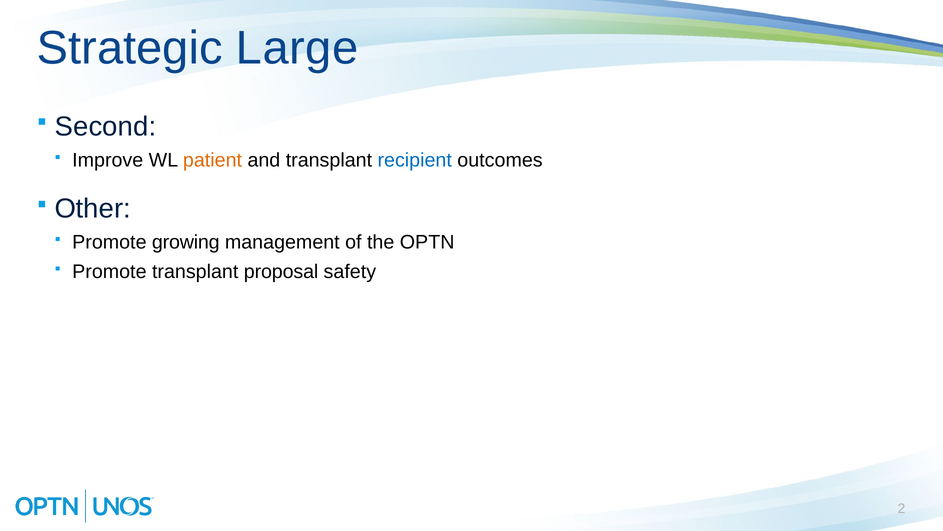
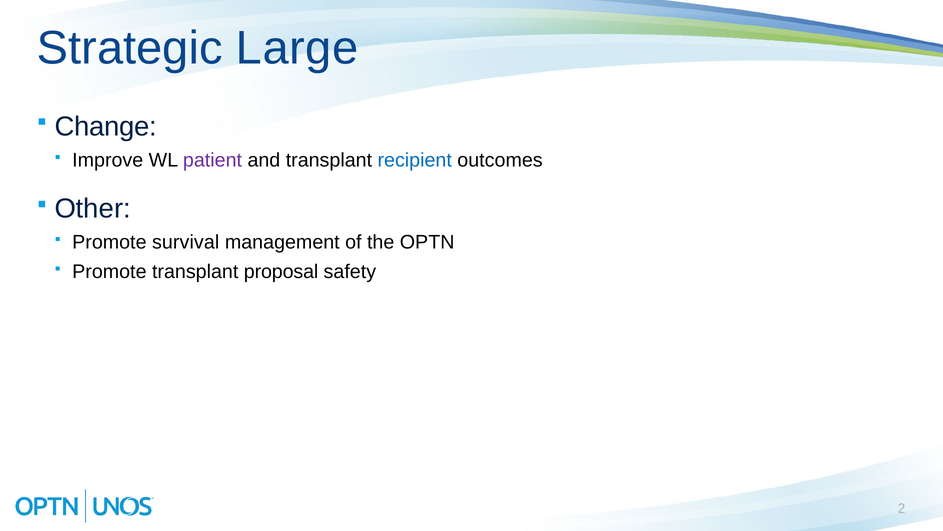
Second: Second -> Change
patient colour: orange -> purple
growing: growing -> survival
